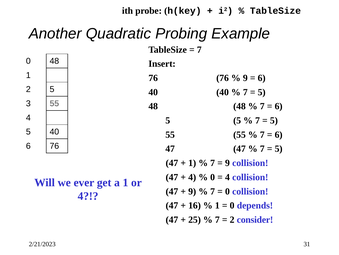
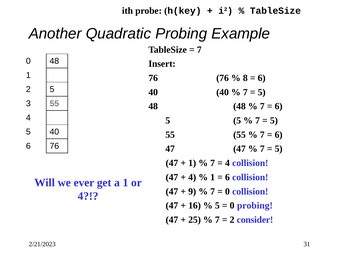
9 at (245, 78): 9 -> 8
9 at (227, 163): 9 -> 4
0 at (213, 177): 0 -> 1
4 at (227, 177): 4 -> 6
1 at (217, 205): 1 -> 5
0 depends: depends -> probing
